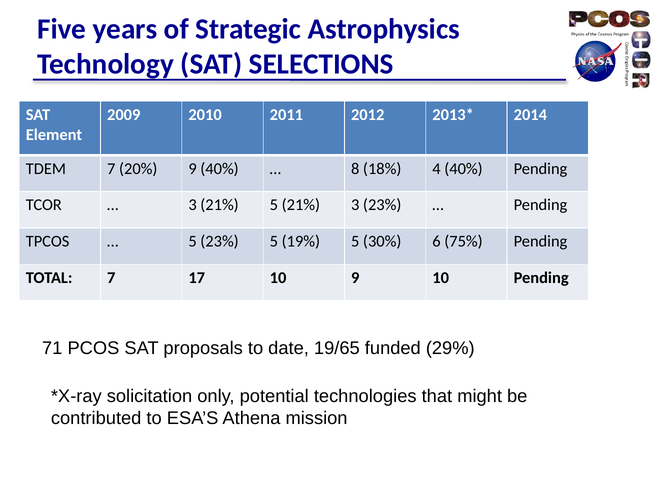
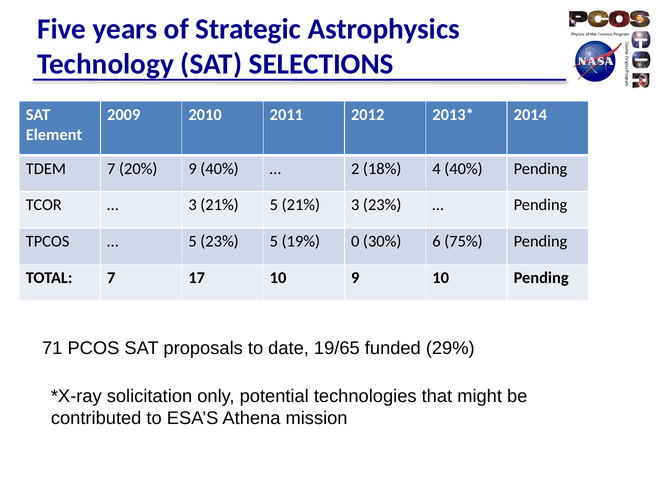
8: 8 -> 2
19% 5: 5 -> 0
